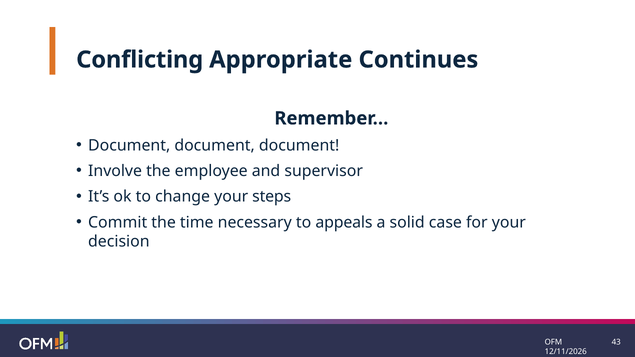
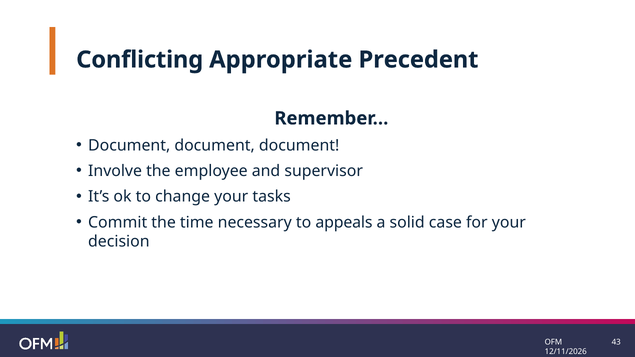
Continues: Continues -> Precedent
steps: steps -> tasks
